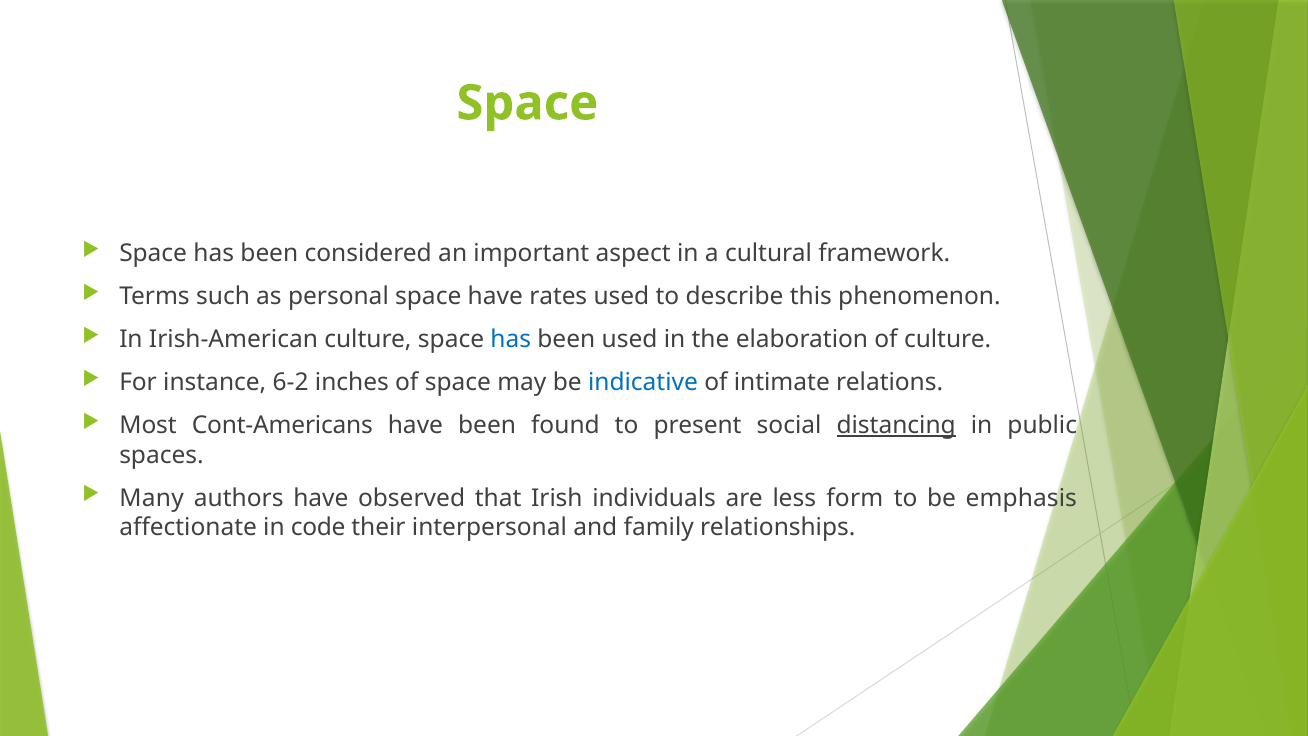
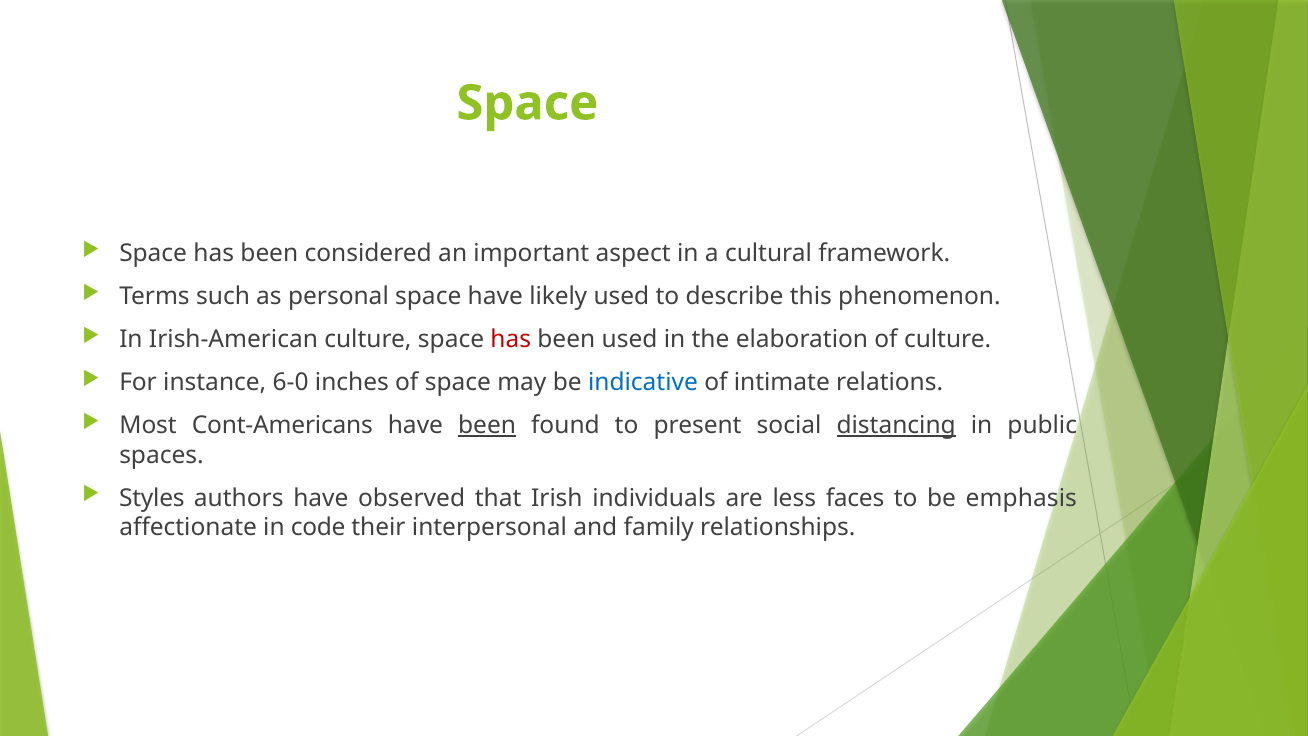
rates: rates -> likely
has at (511, 339) colour: blue -> red
6-2: 6-2 -> 6-0
been at (487, 425) underline: none -> present
Many: Many -> Styles
form: form -> faces
